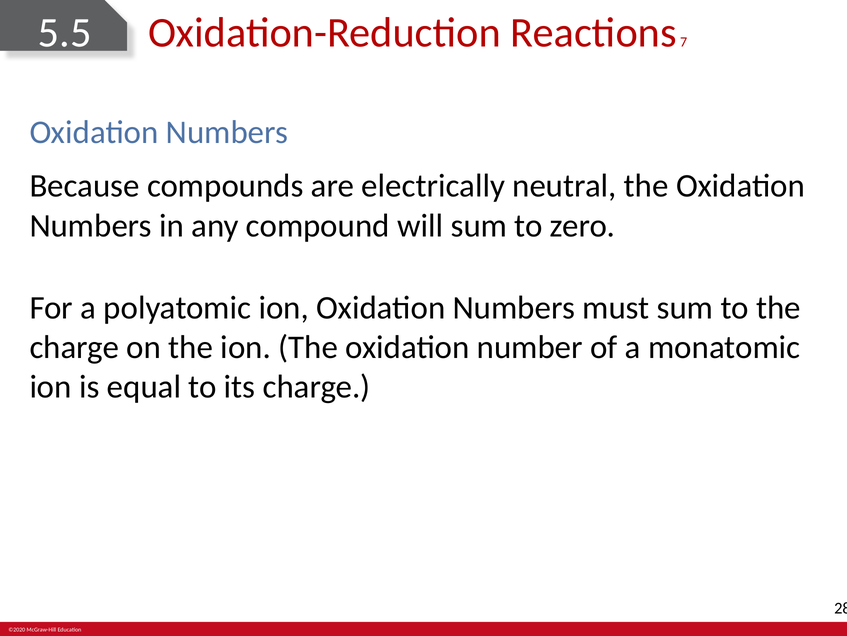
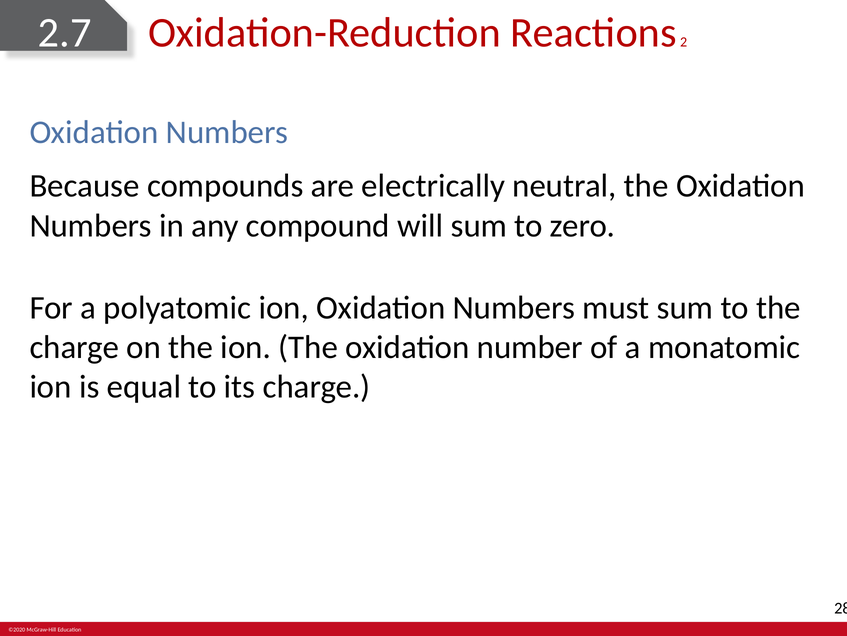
5.5: 5.5 -> 2.7
7: 7 -> 2
